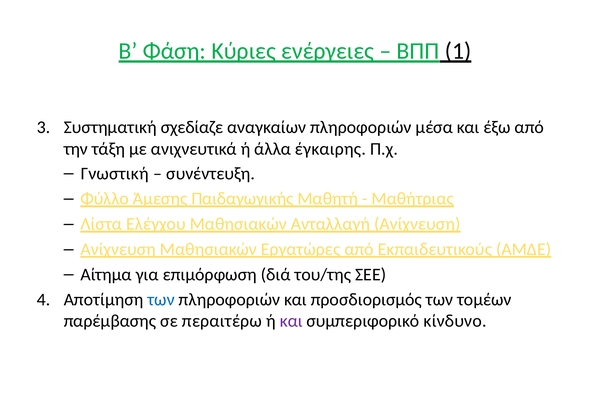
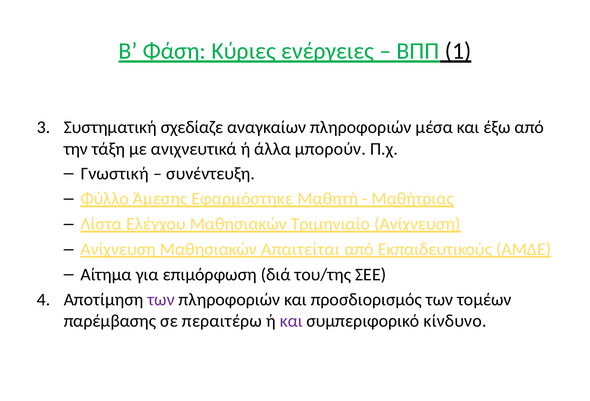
έγκαιρης: έγκαιρης -> μπορούν
Παιδαγωγικής: Παιδαγωγικής -> Εφαρμόστηκε
Ανταλλαγή: Ανταλλαγή -> Τριμηνιαίο
Εργατώρες: Εργατώρες -> Απαιτείται
των at (161, 300) colour: blue -> purple
